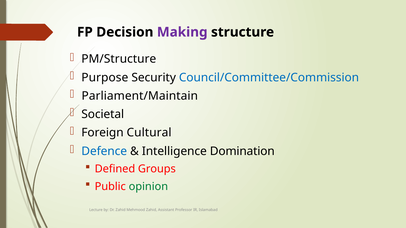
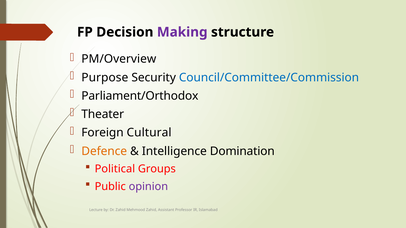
PM/Structure: PM/Structure -> PM/Overview
Parliament/Maintain: Parliament/Maintain -> Parliament/Orthodox
Societal: Societal -> Theater
Defence colour: blue -> orange
Defined: Defined -> Political
opinion colour: green -> purple
